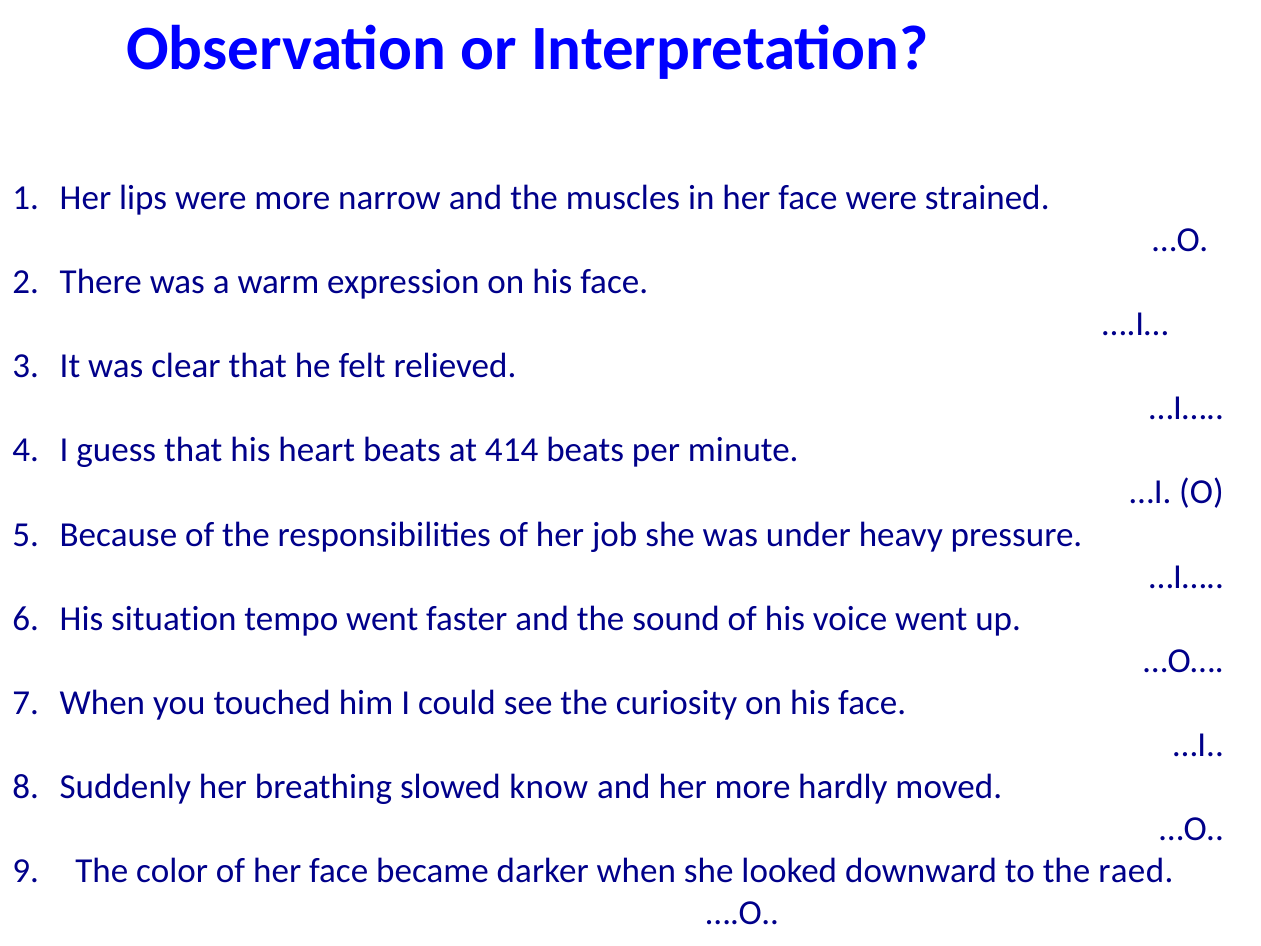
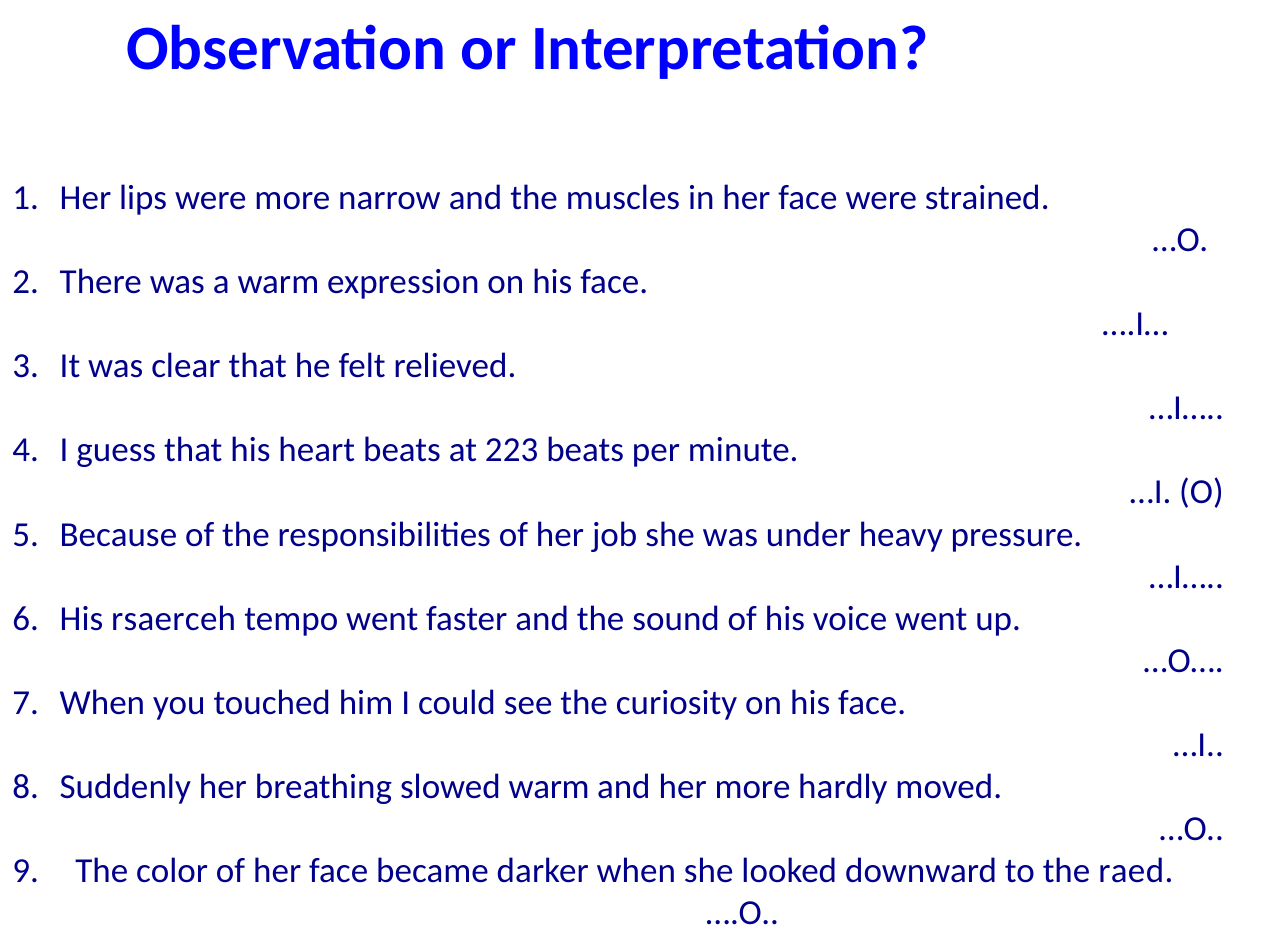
414: 414 -> 223
situation: situation -> rsaerceh
slowed know: know -> warm
